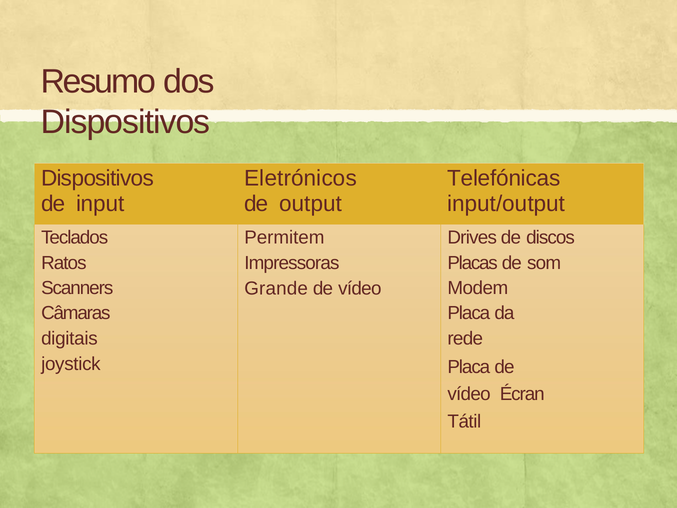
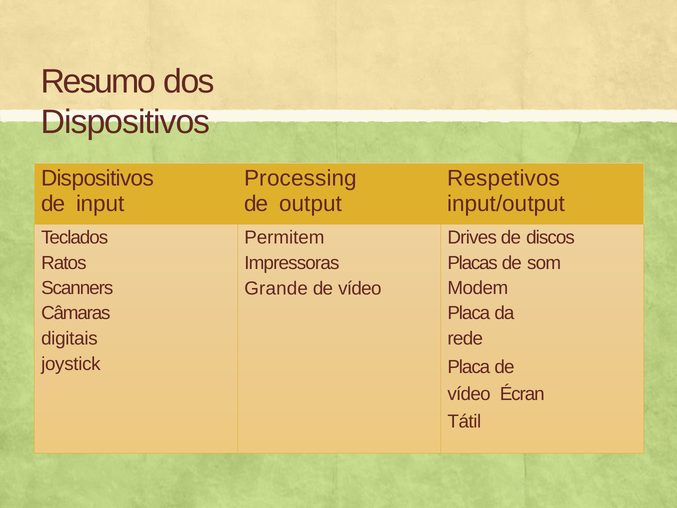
Eletrónicos: Eletrónicos -> Processing
Telefónicas: Telefónicas -> Respetivos
